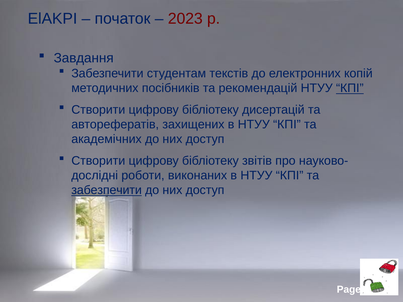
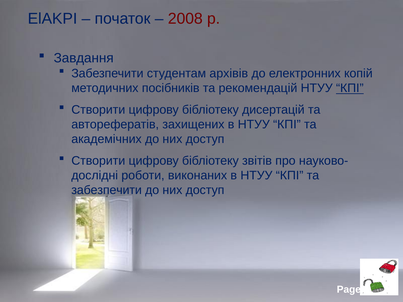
2023: 2023 -> 2008
текстів: текстів -> архівів
забезпечити at (107, 190) underline: present -> none
